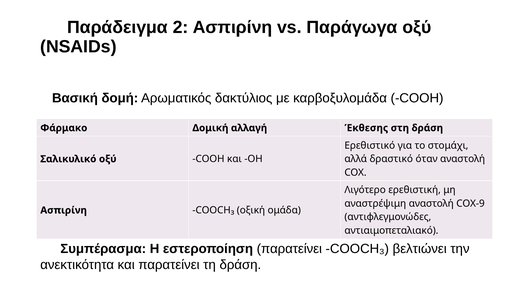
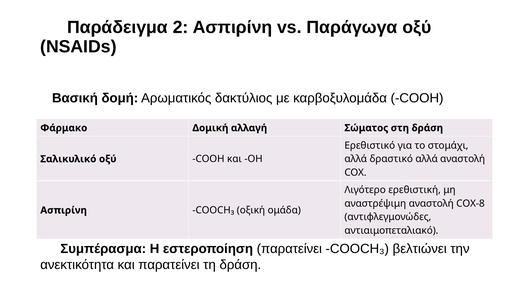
Έκθεσης: Έκθεσης -> Σώματος
δραστικό όταν: όταν -> αλλά
COX-9: COX-9 -> COX-8
